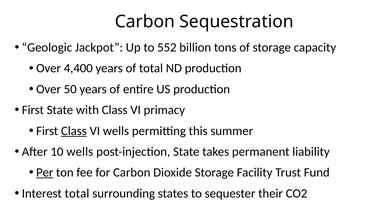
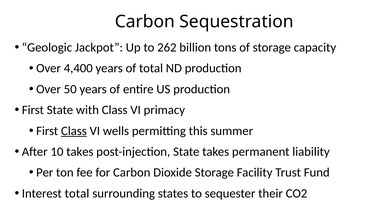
552: 552 -> 262
10 wells: wells -> takes
Per underline: present -> none
